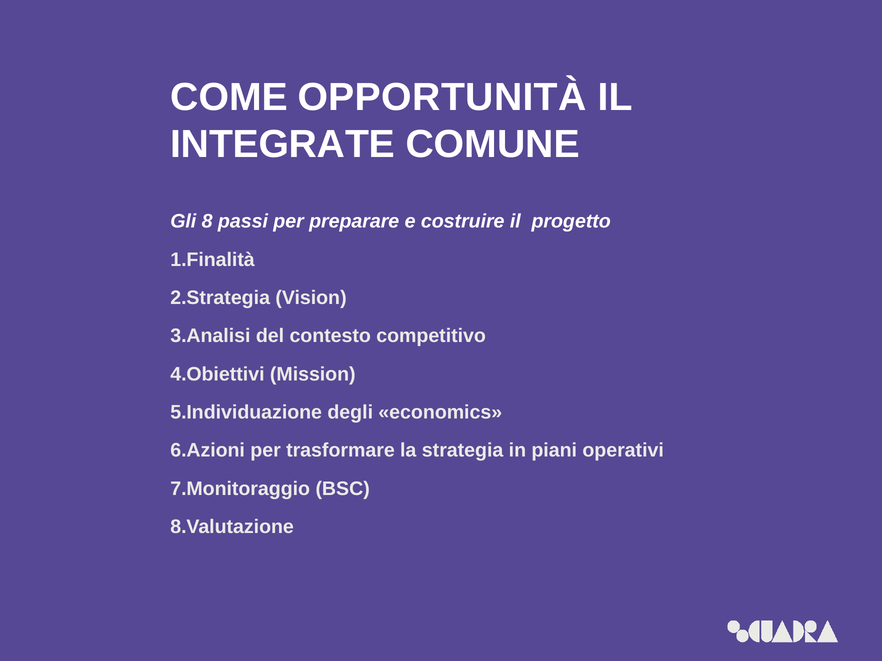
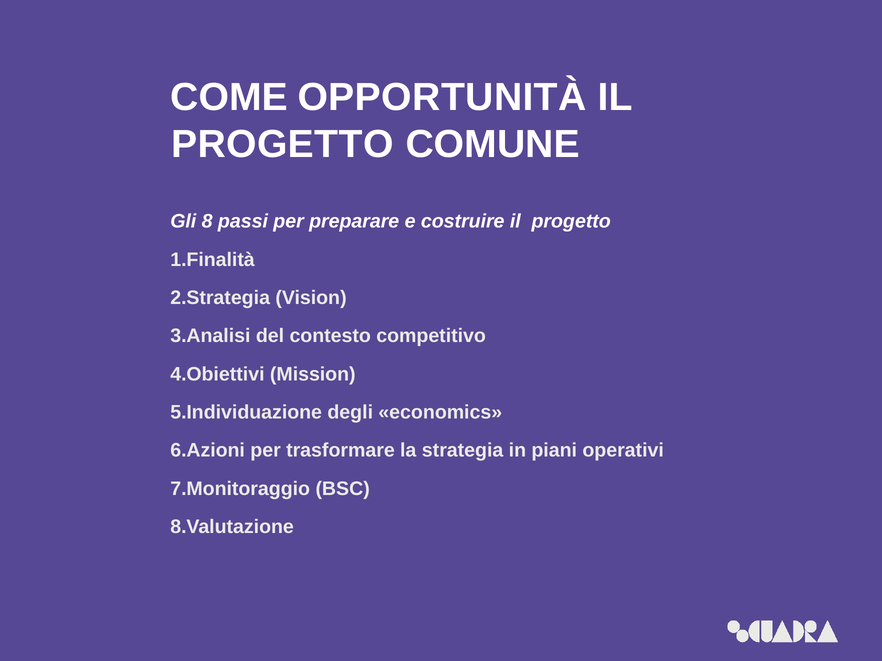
INTEGRATE at (283, 144): INTEGRATE -> PROGETTO
